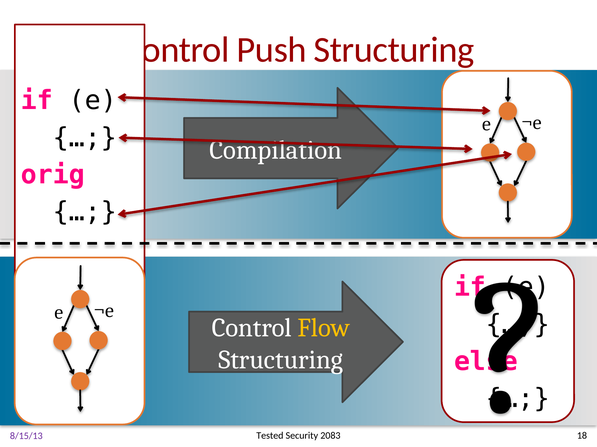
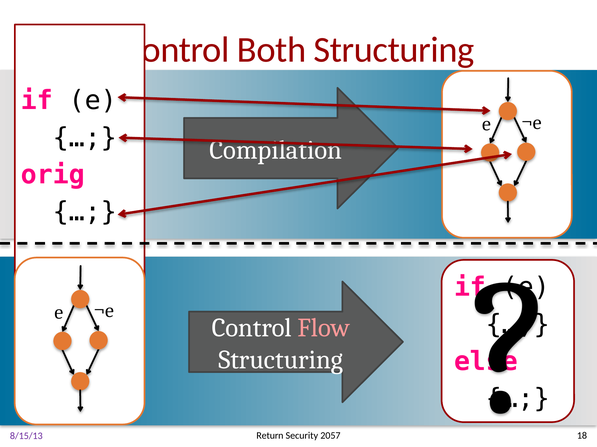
Push: Push -> Both
Flow colour: yellow -> pink
Tested: Tested -> Return
2083: 2083 -> 2057
